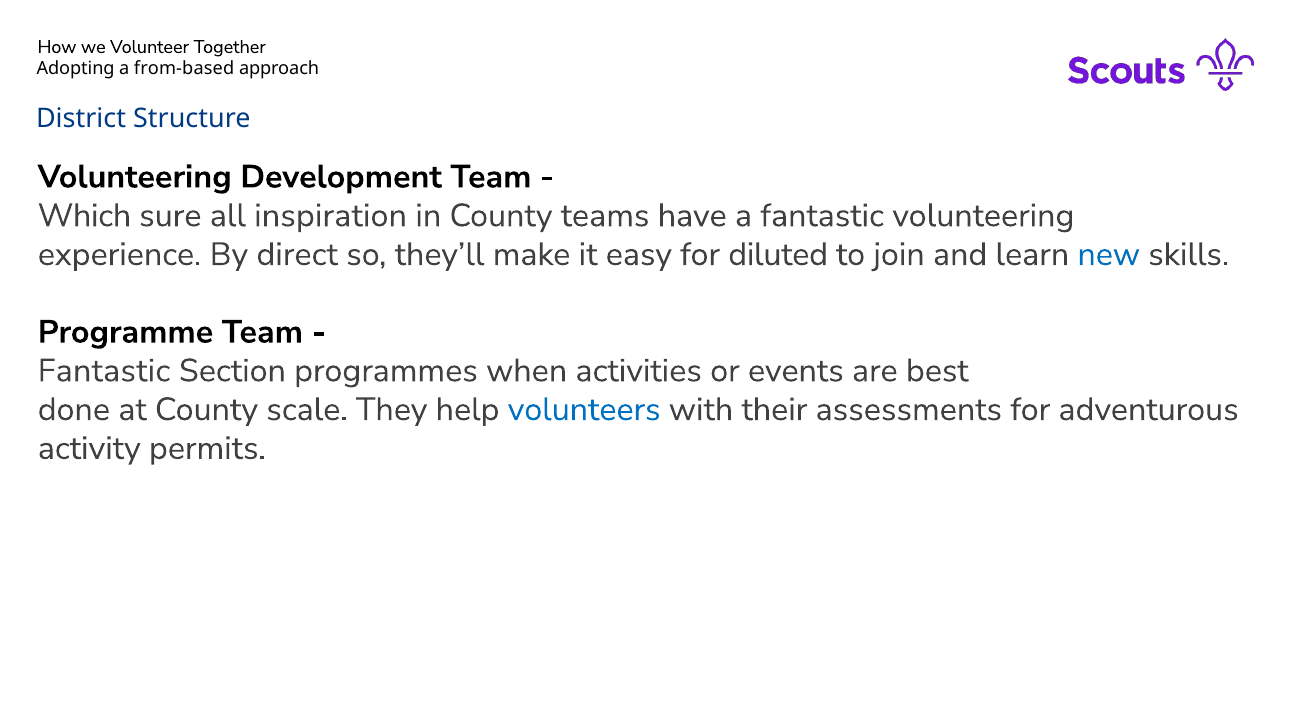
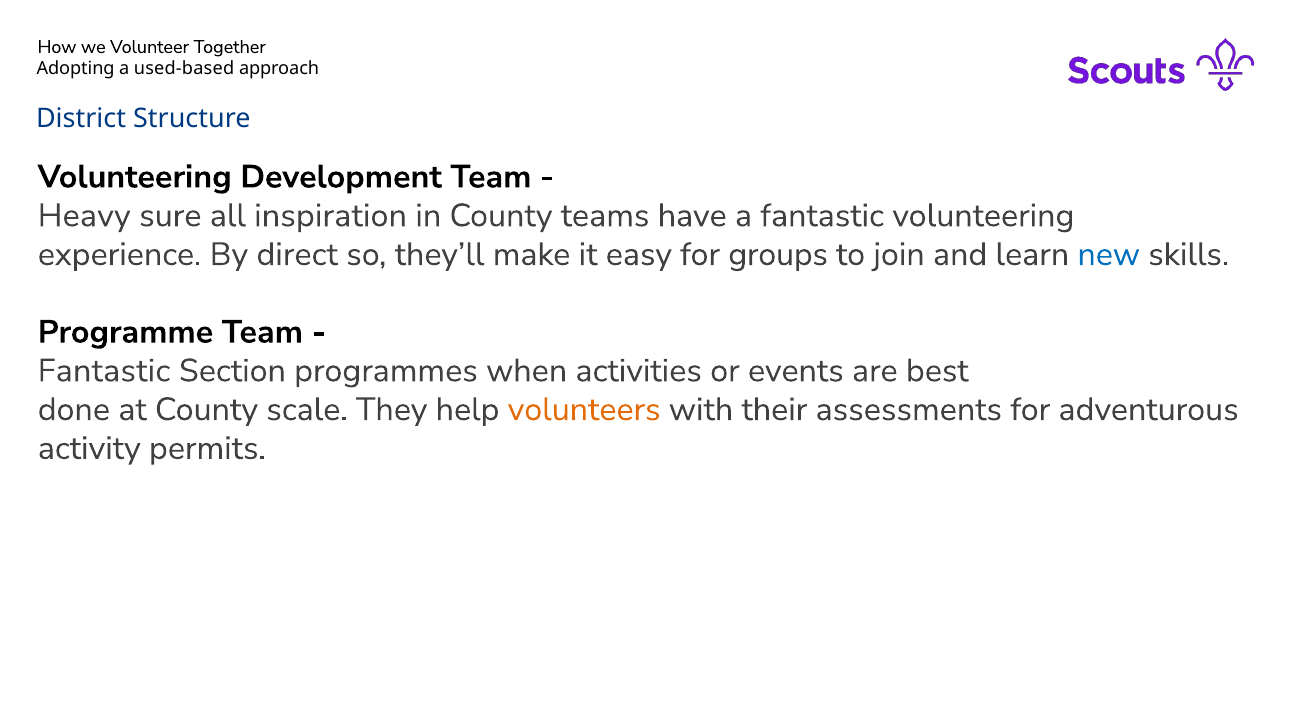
from-based: from-based -> used-based
Which: Which -> Heavy
diluted: diluted -> groups
volunteers colour: blue -> orange
